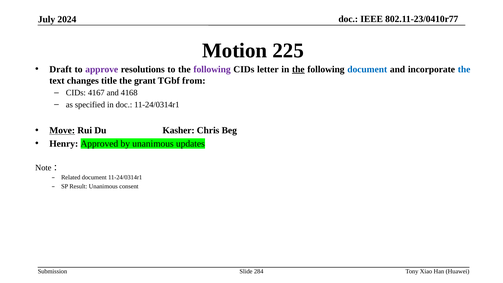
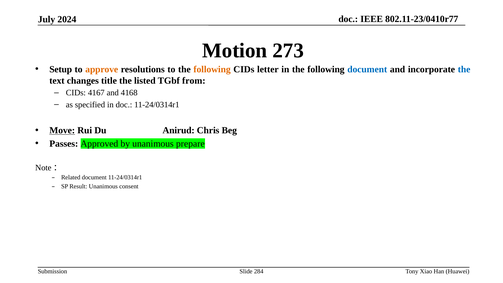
225: 225 -> 273
Draft: Draft -> Setup
approve colour: purple -> orange
following at (212, 69) colour: purple -> orange
the at (298, 69) underline: present -> none
grant: grant -> listed
Kasher: Kasher -> Anirud
Henry: Henry -> Passes
updates: updates -> prepare
